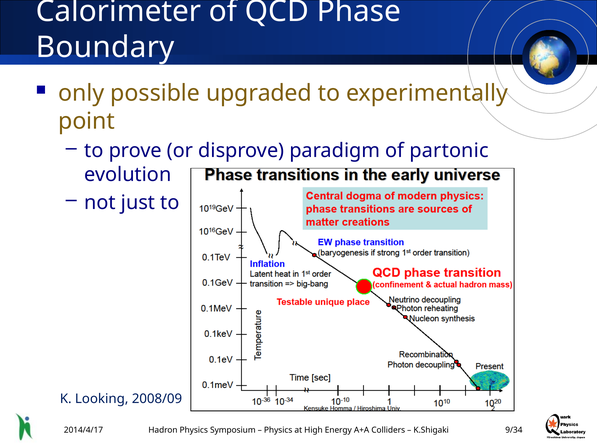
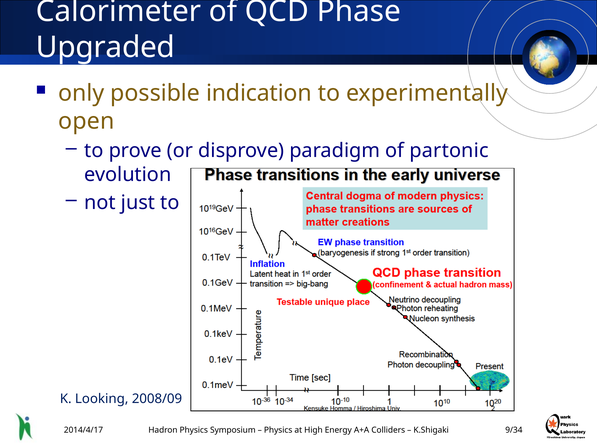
Boundary: Boundary -> Upgraded
upgraded: upgraded -> indication
point: point -> open
